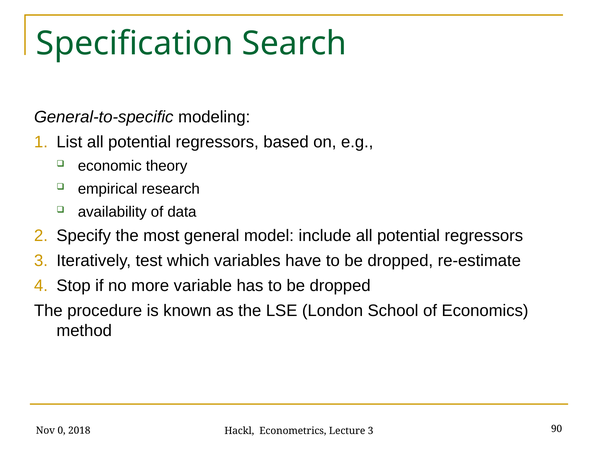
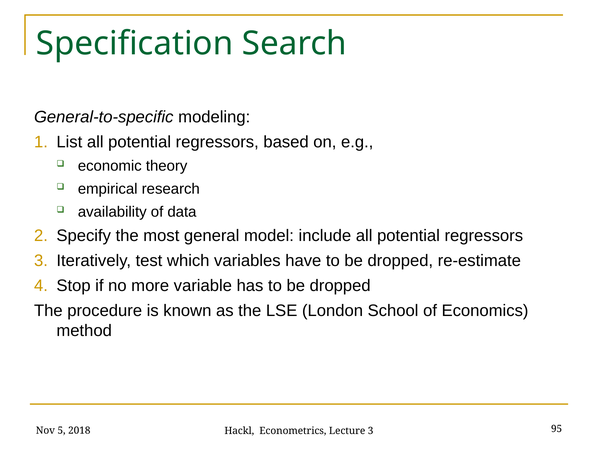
0: 0 -> 5
90: 90 -> 95
